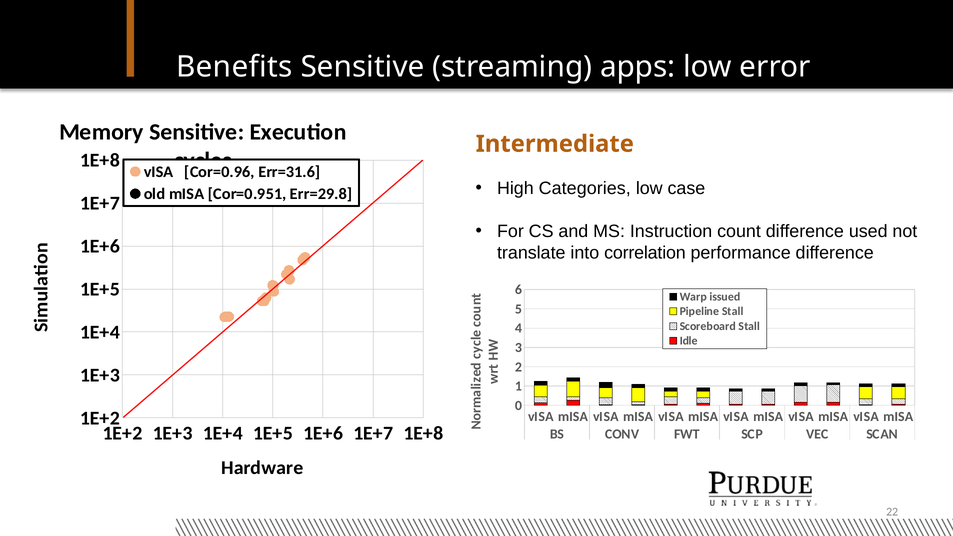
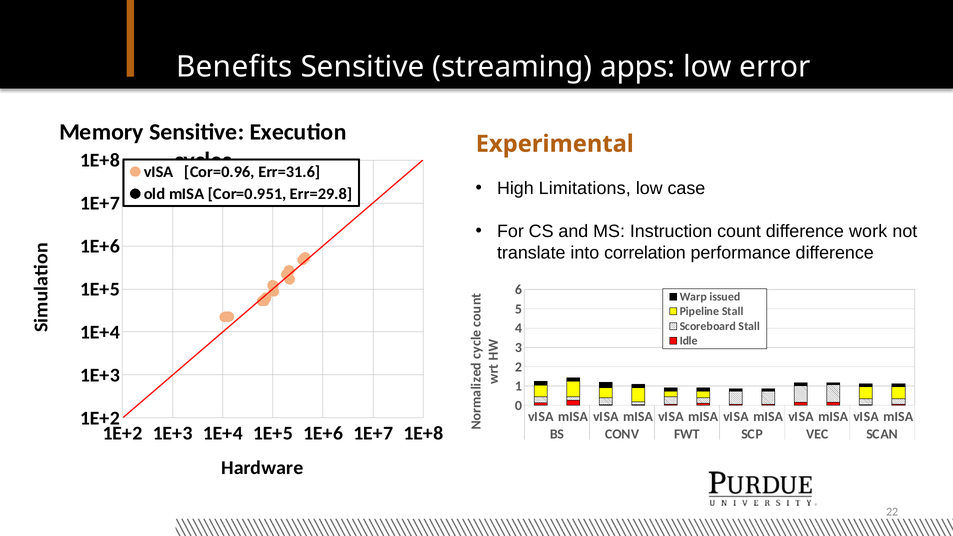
Intermediate: Intermediate -> Experimental
Categories: Categories -> Limitations
used: used -> work
